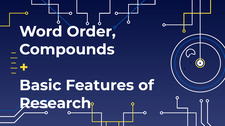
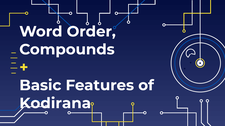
Research: Research -> Kodirana
